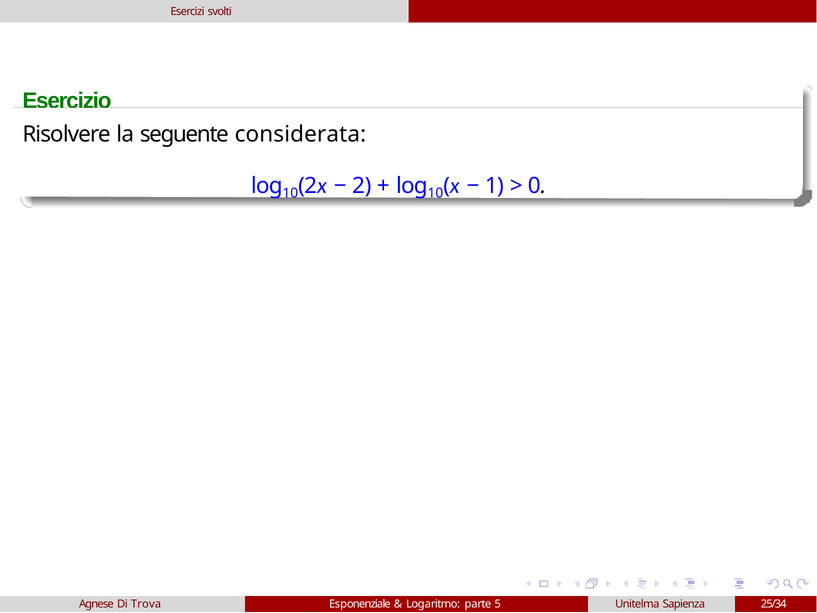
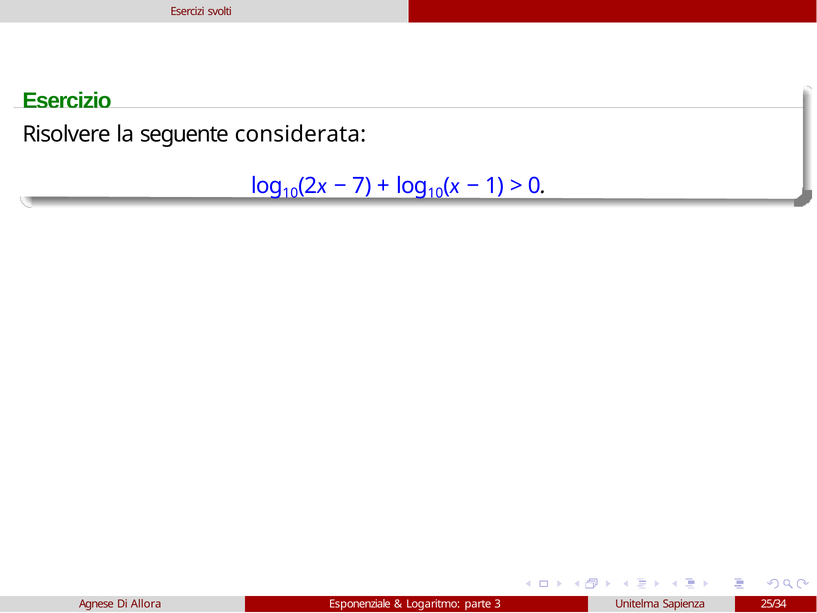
2: 2 -> 7
Trova: Trova -> Allora
5: 5 -> 3
